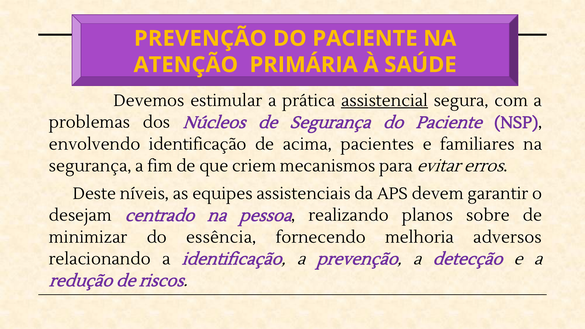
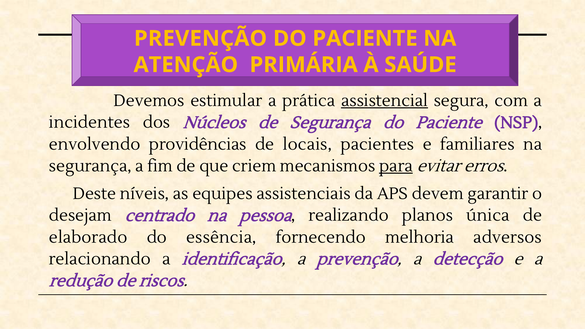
problemas: problemas -> incidentes
envolvendo identificação: identificação -> providências
acima: acima -> locais
para underline: none -> present
sobre: sobre -> única
minimizar: minimizar -> elaborado
